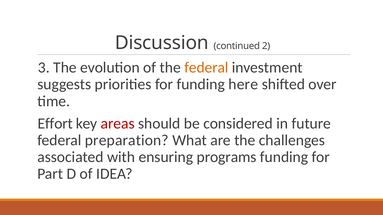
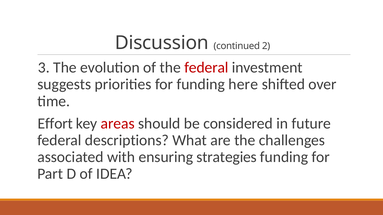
federal at (206, 68) colour: orange -> red
preparation: preparation -> descriptions
programs: programs -> strategies
